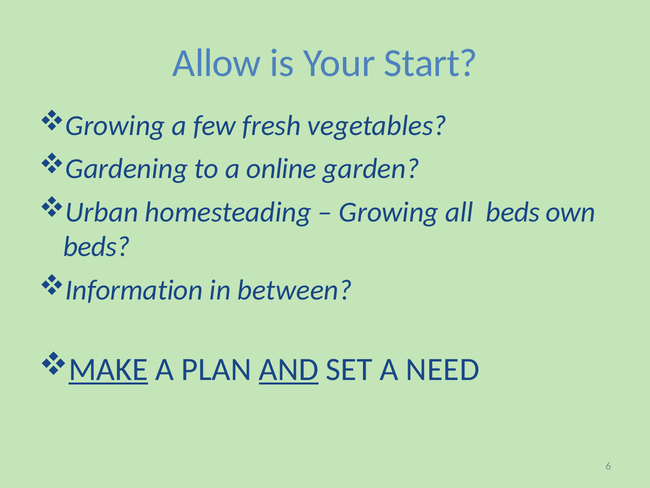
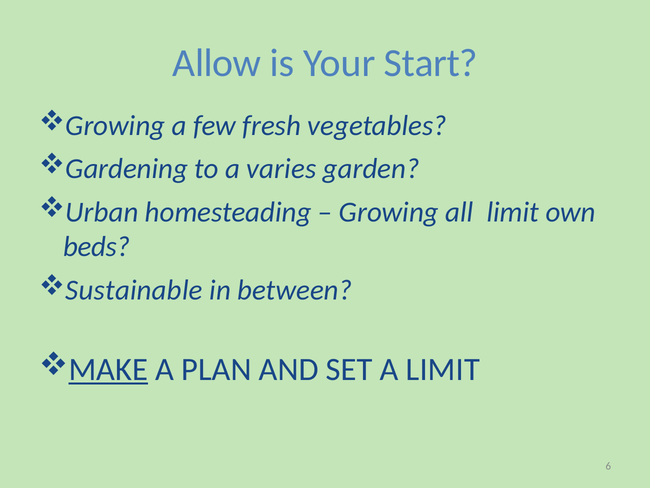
online: online -> varies
all beds: beds -> limit
Information: Information -> Sustainable
AND underline: present -> none
A NEED: NEED -> LIMIT
